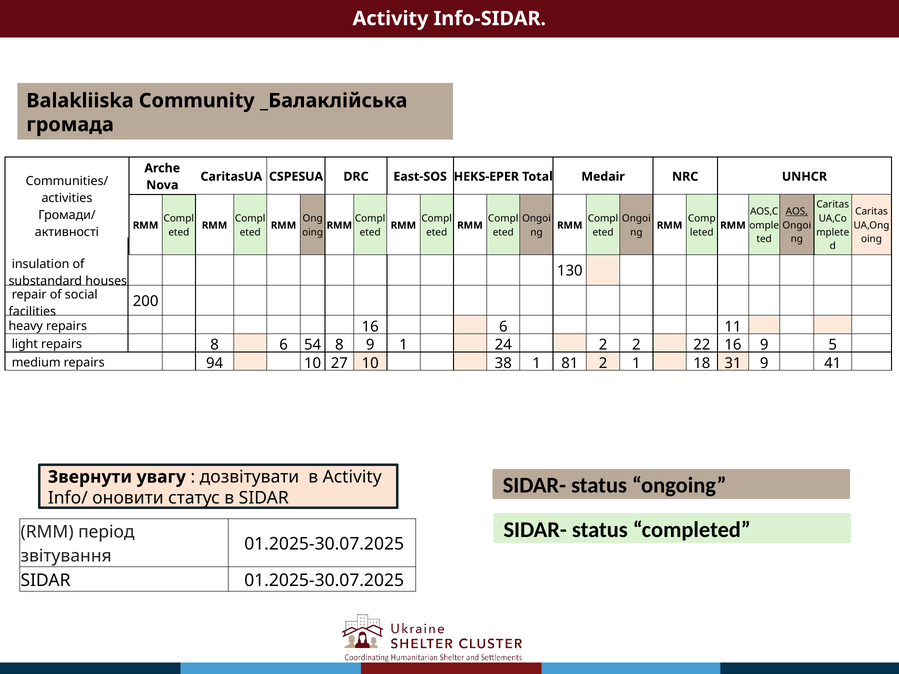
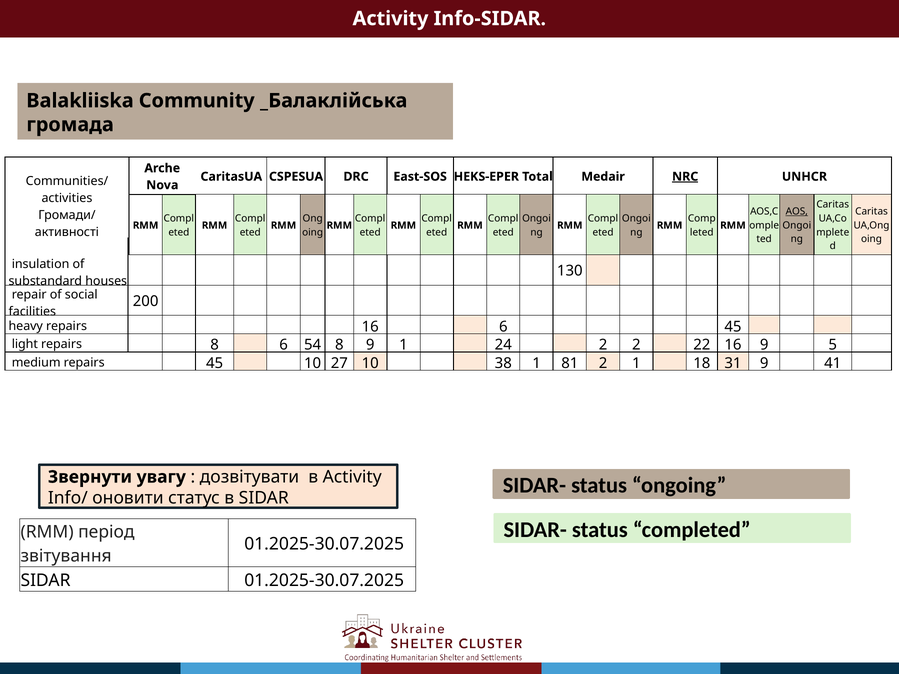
NRC underline: none -> present
6 11: 11 -> 45
repairs 94: 94 -> 45
